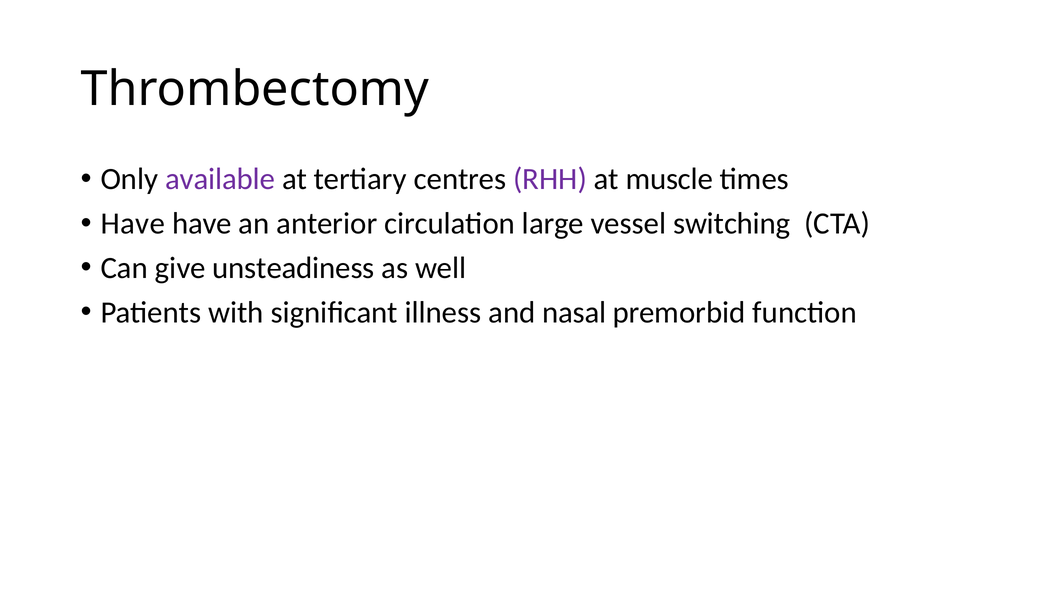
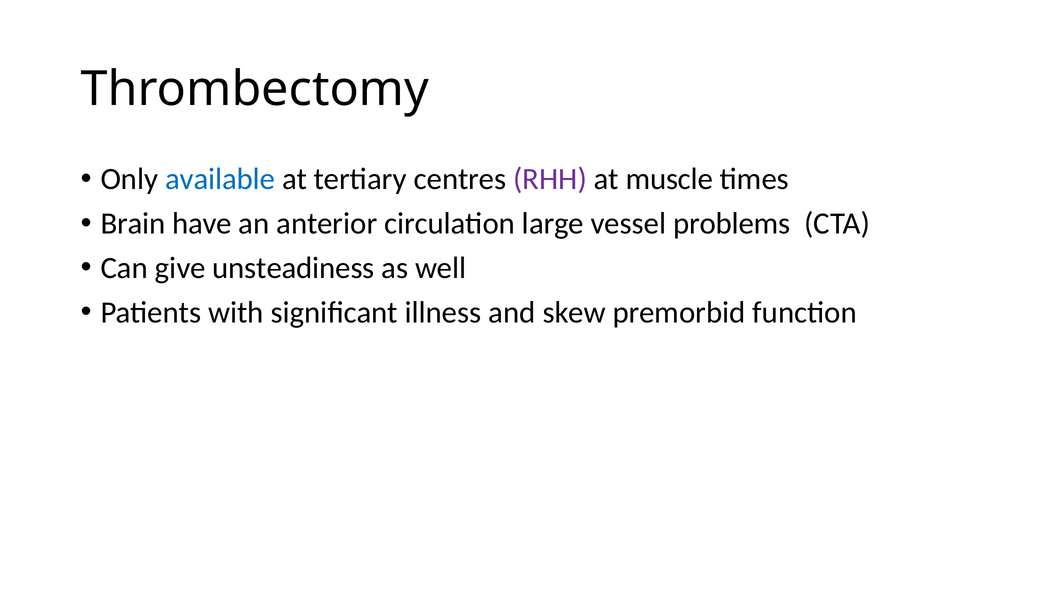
available colour: purple -> blue
Have at (133, 223): Have -> Brain
switching: switching -> problems
nasal: nasal -> skew
